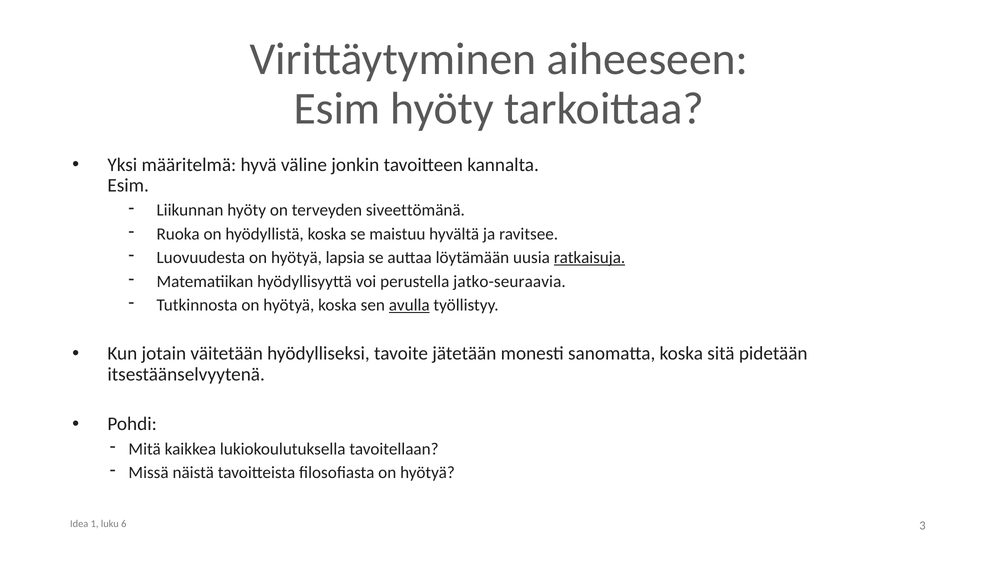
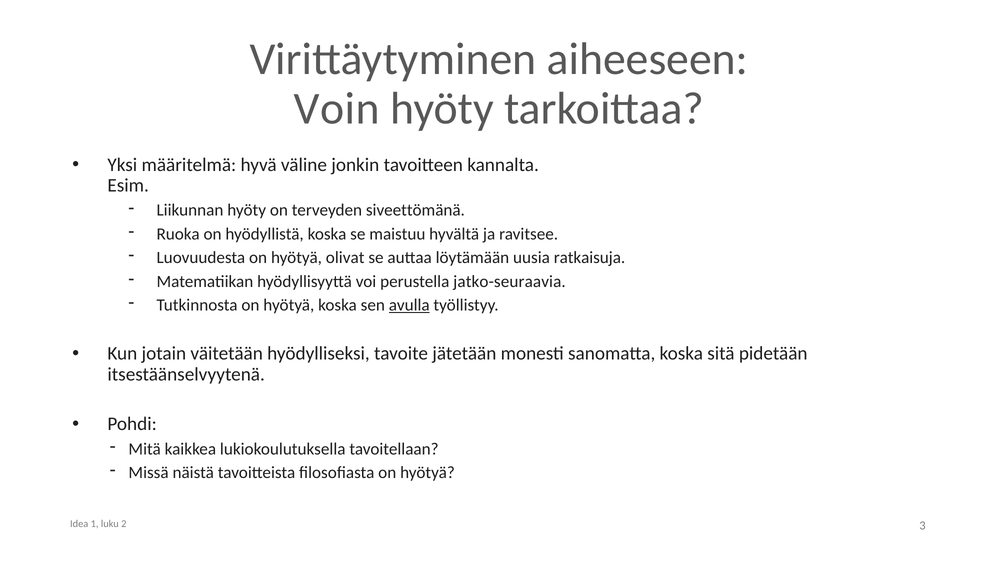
Esim at (337, 109): Esim -> Voin
lapsia: lapsia -> olivat
ratkaisuja underline: present -> none
6: 6 -> 2
